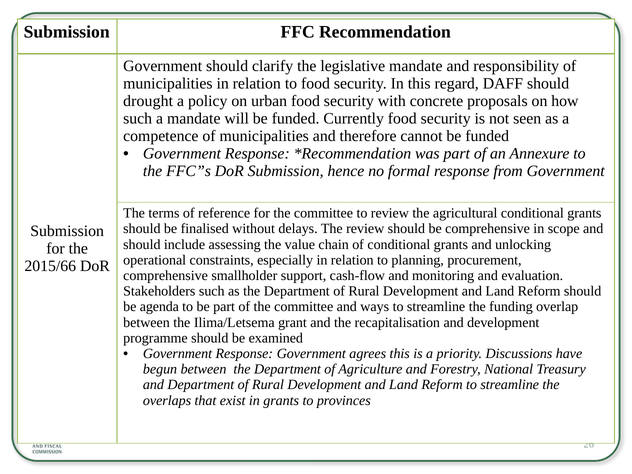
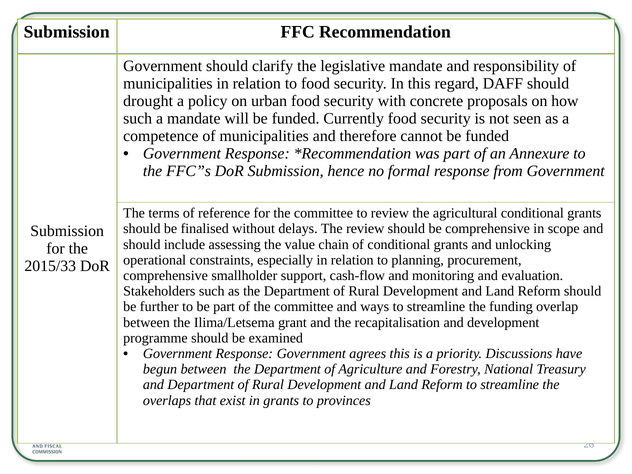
2015/66: 2015/66 -> 2015/33
agenda: agenda -> further
